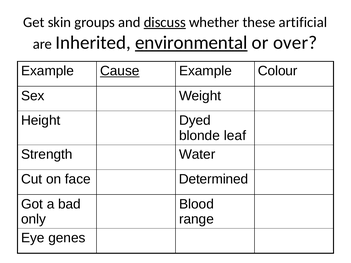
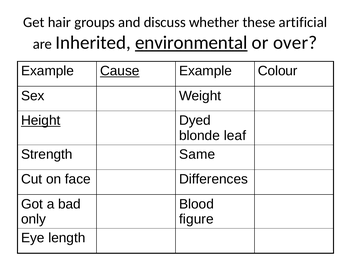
skin: skin -> hair
discuss underline: present -> none
Height underline: none -> present
Water: Water -> Same
Determined: Determined -> Differences
range: range -> figure
genes: genes -> length
